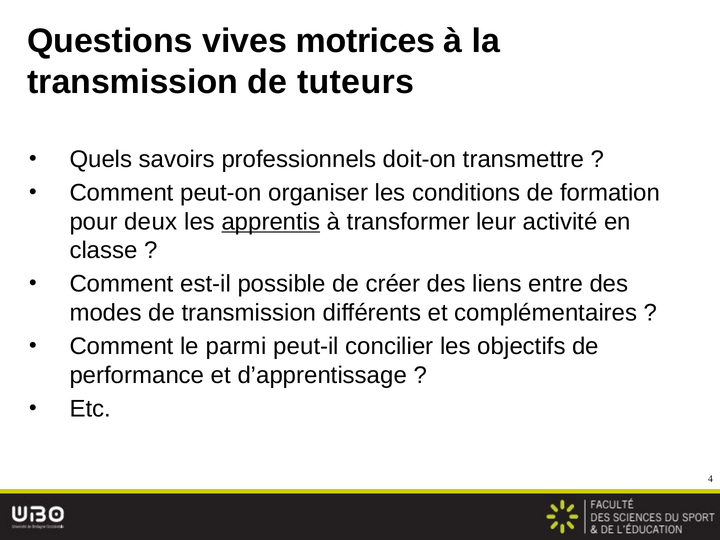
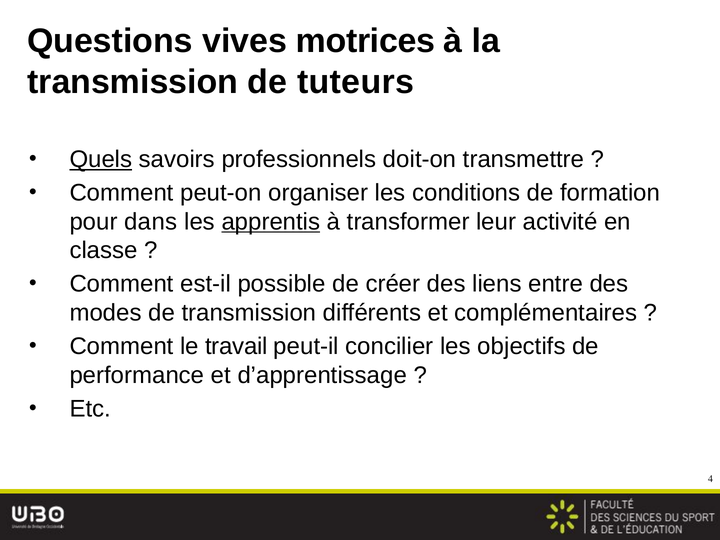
Quels underline: none -> present
deux: deux -> dans
parmi: parmi -> travail
